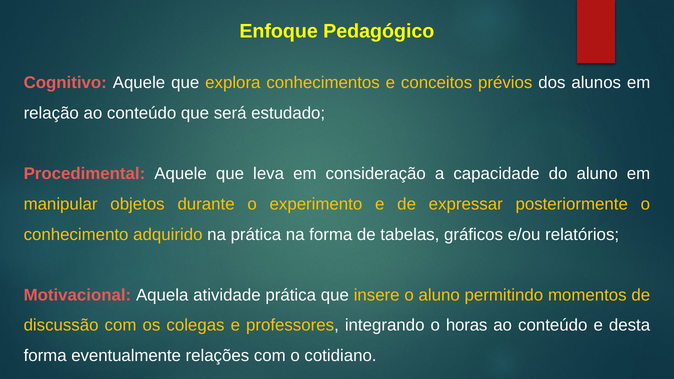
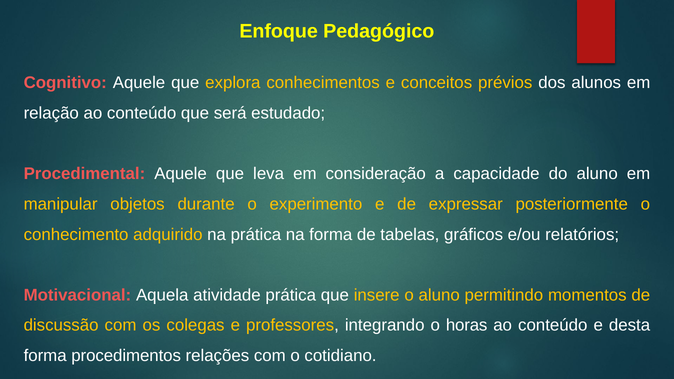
eventualmente: eventualmente -> procedimentos
